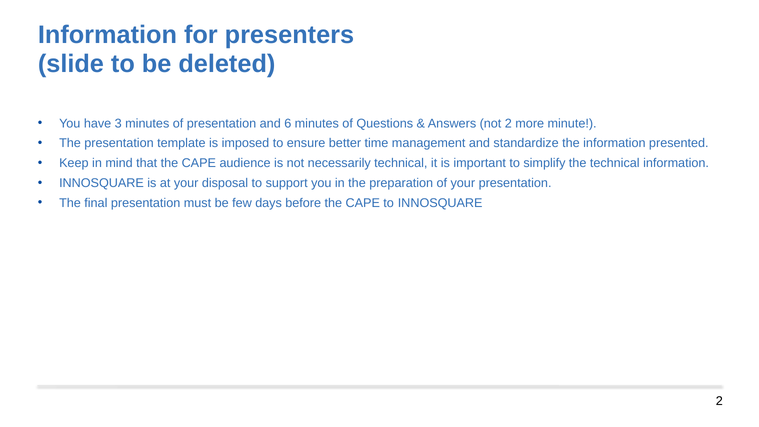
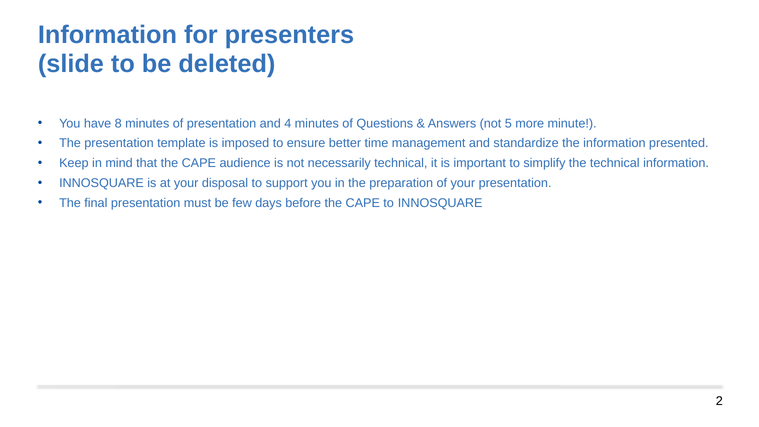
3: 3 -> 8
6: 6 -> 4
not 2: 2 -> 5
